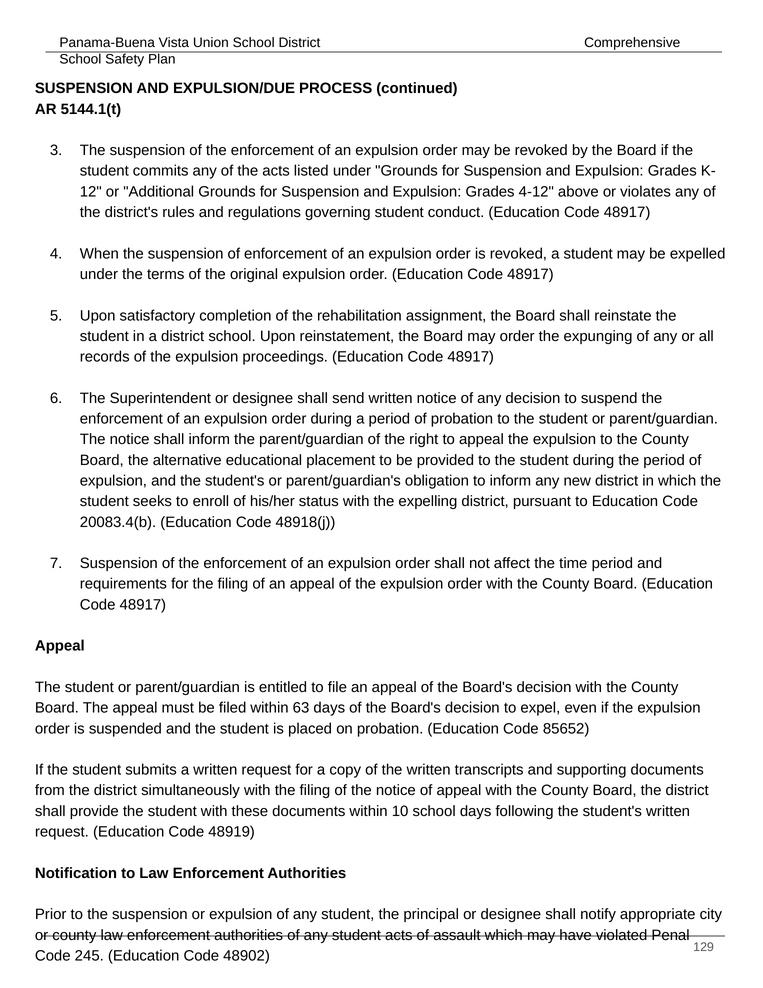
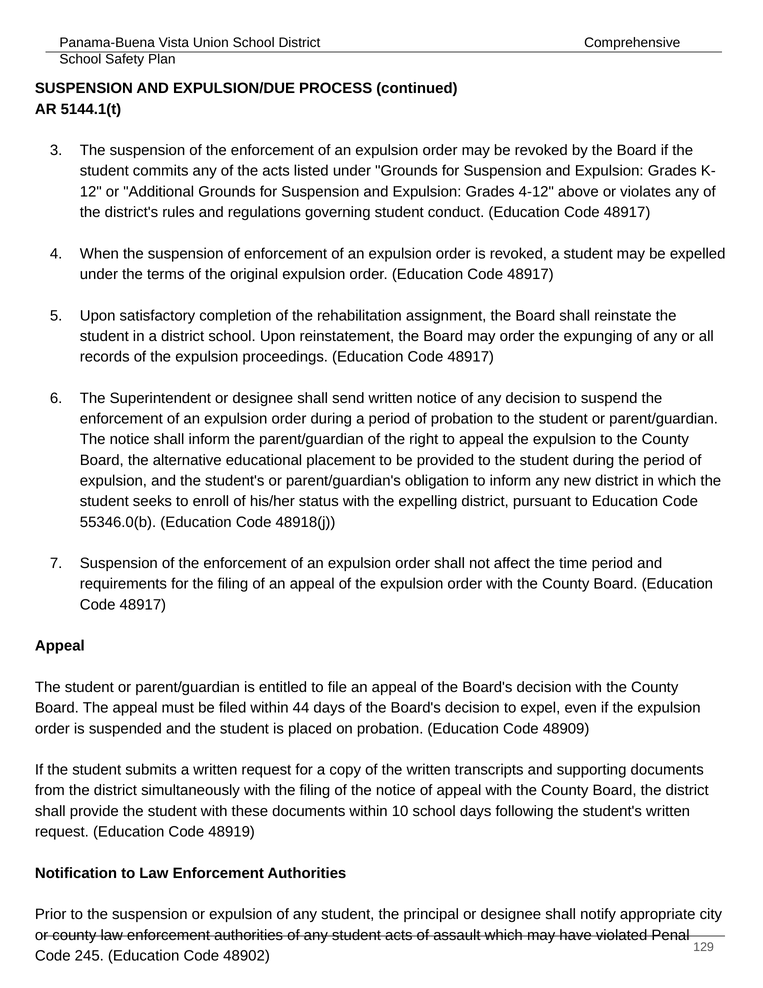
20083.4(b: 20083.4(b -> 55346.0(b
63: 63 -> 44
85652: 85652 -> 48909
